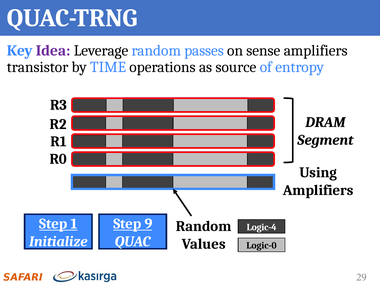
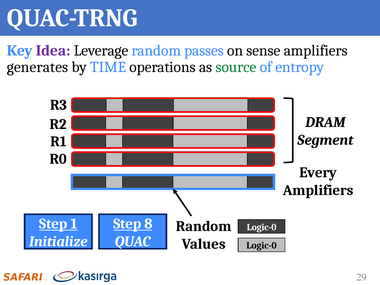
transistor: transistor -> generates
source colour: black -> green
Using: Using -> Every
9: 9 -> 8
Logic-4 at (262, 227): Logic-4 -> Logic-0
